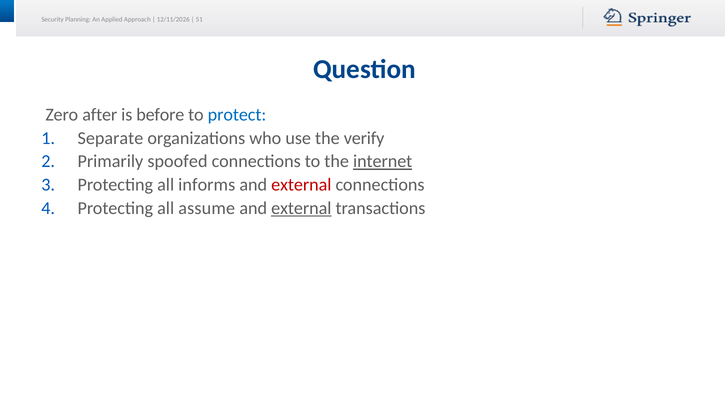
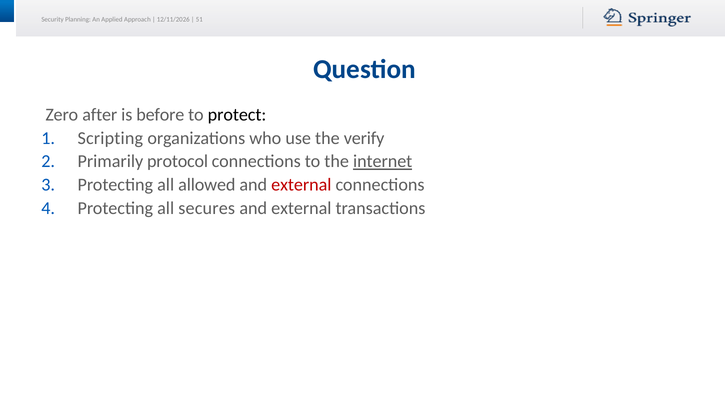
protect colour: blue -> black
Separate: Separate -> Scripting
spoofed: spoofed -> protocol
informs: informs -> allowed
assume: assume -> secures
external at (301, 208) underline: present -> none
